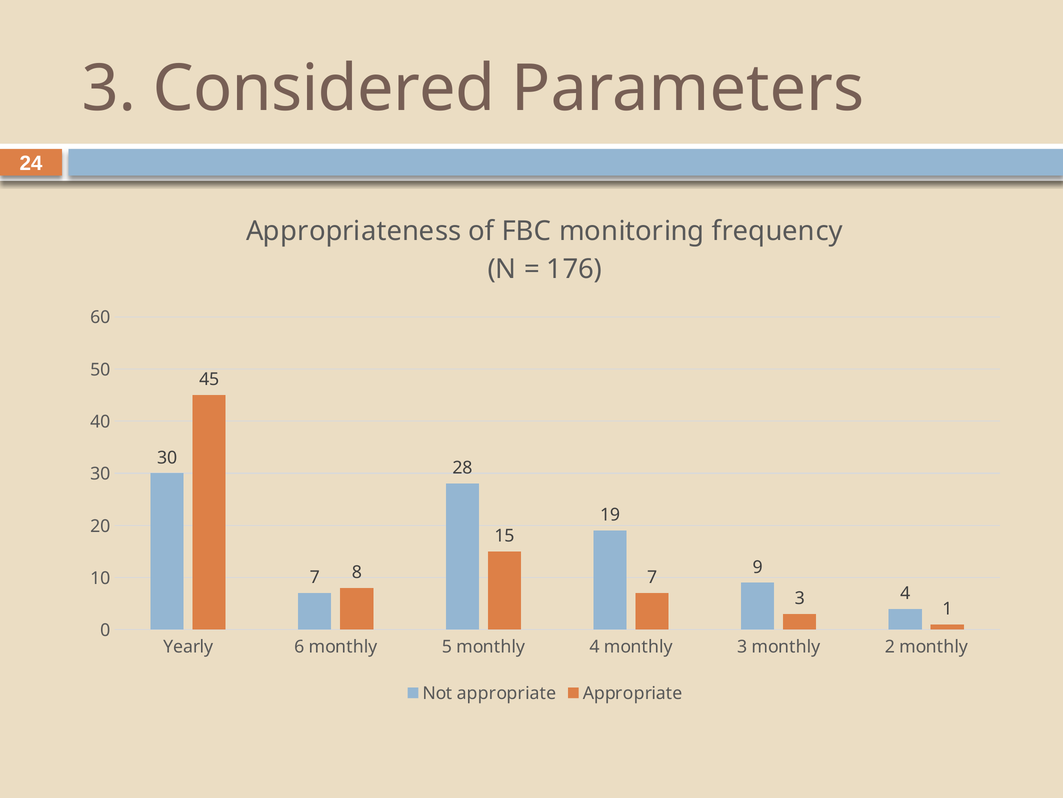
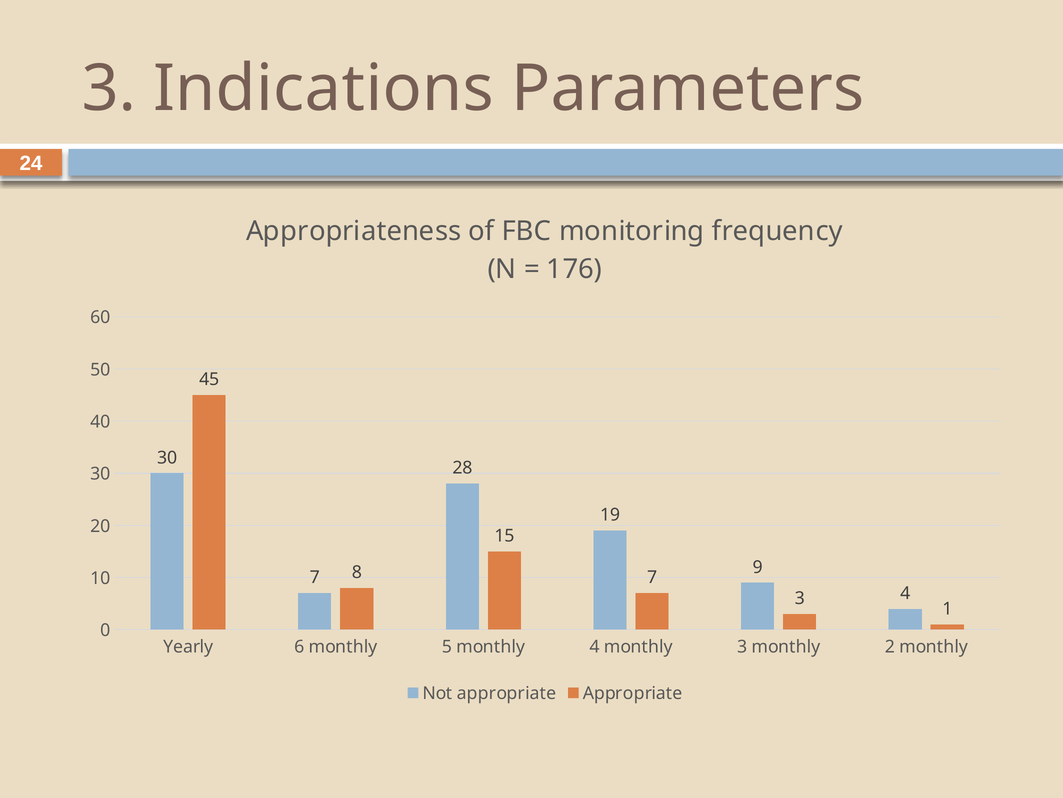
Considered: Considered -> Indications
